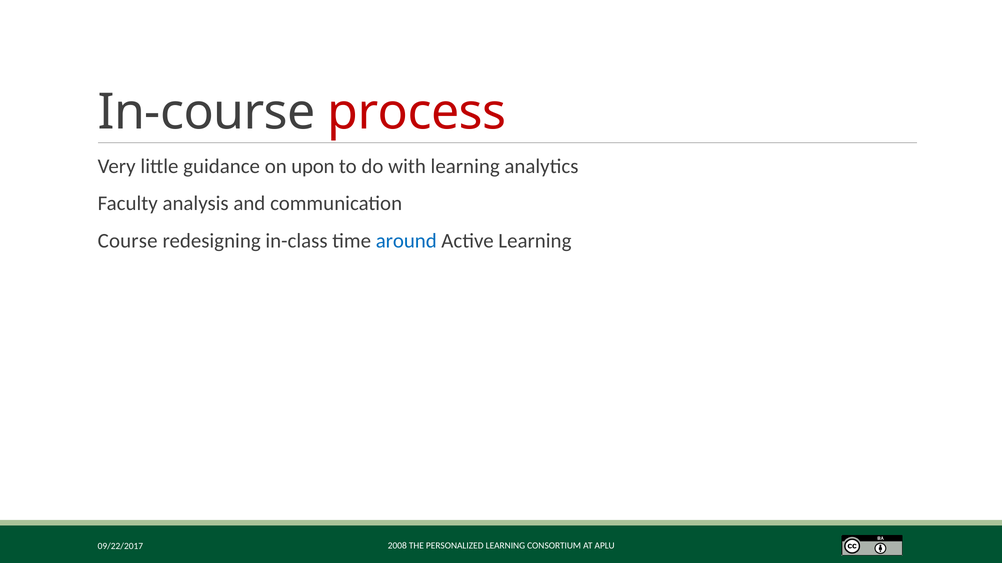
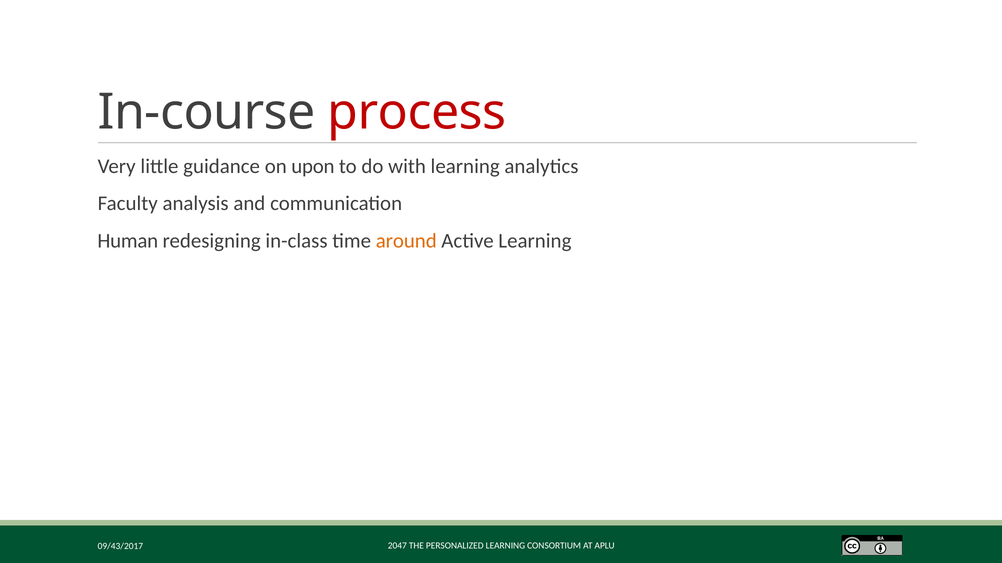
Course: Course -> Human
around colour: blue -> orange
09/22/2017: 09/22/2017 -> 09/43/2017
2008: 2008 -> 2047
